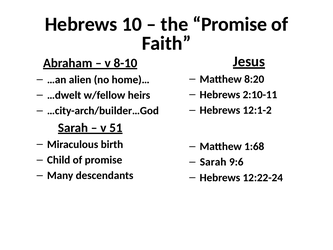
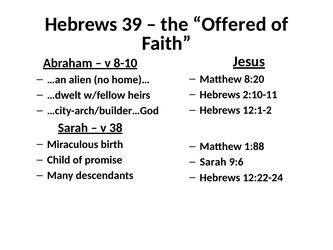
10: 10 -> 39
the Promise: Promise -> Offered
51: 51 -> 38
1:68: 1:68 -> 1:88
